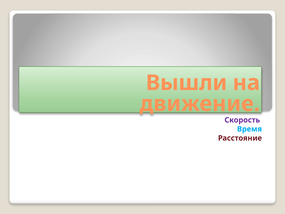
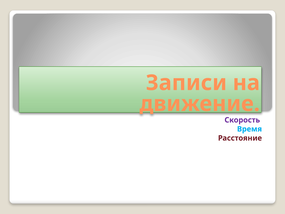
Вышли: Вышли -> Записи
